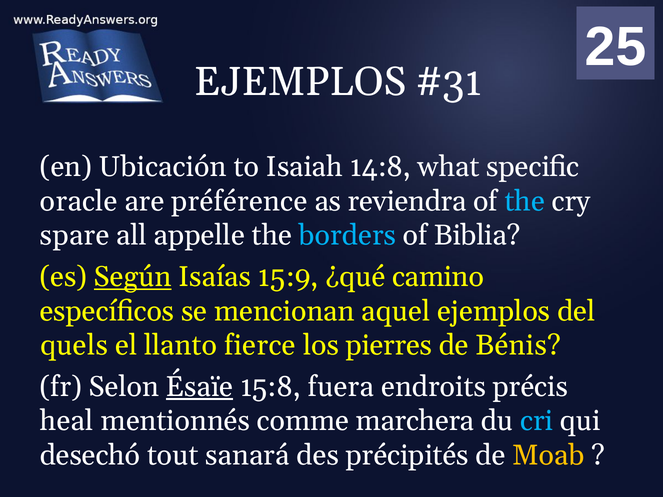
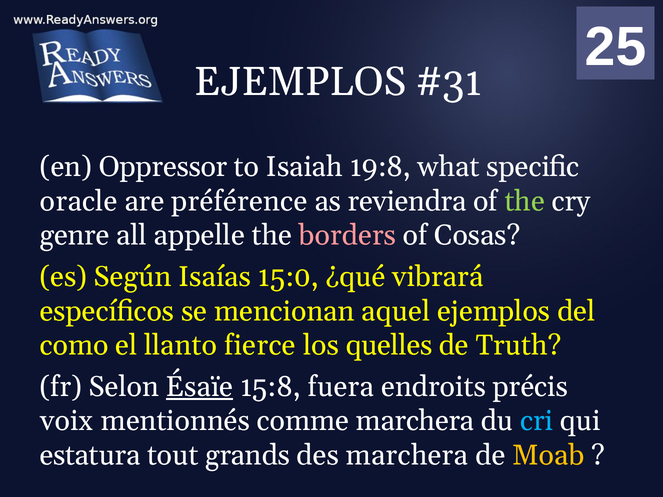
Ubicación: Ubicación -> Oppressor
14:8: 14:8 -> 19:8
the at (525, 201) colour: light blue -> light green
spare: spare -> genre
borders colour: light blue -> pink
Biblia: Biblia -> Cosas
Según underline: present -> none
15:9: 15:9 -> 15:0
camino: camino -> vibrará
quels: quels -> como
pierres: pierres -> quelles
Bénis: Bénis -> Truth
heal: heal -> voix
desechó: desechó -> estatura
sanará: sanará -> grands
des précipités: précipités -> marchera
